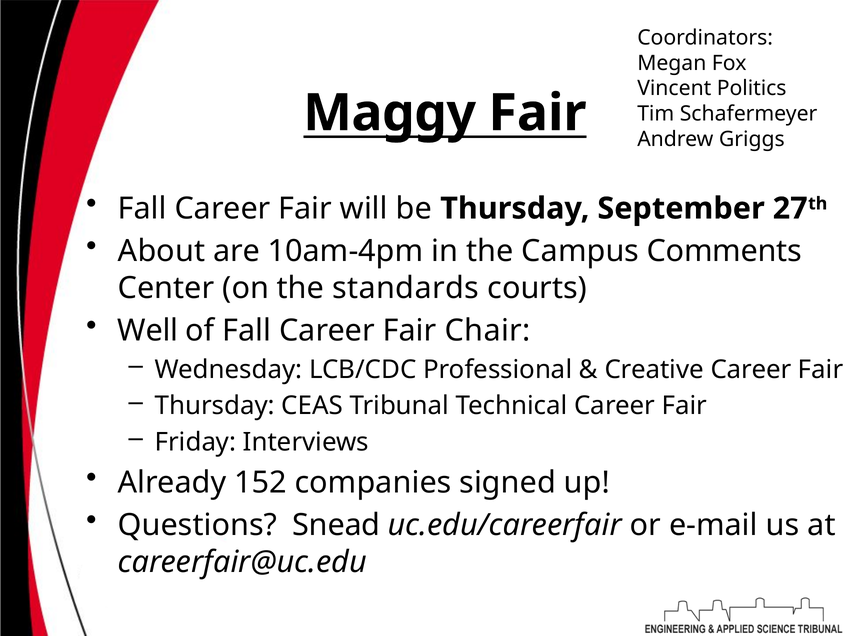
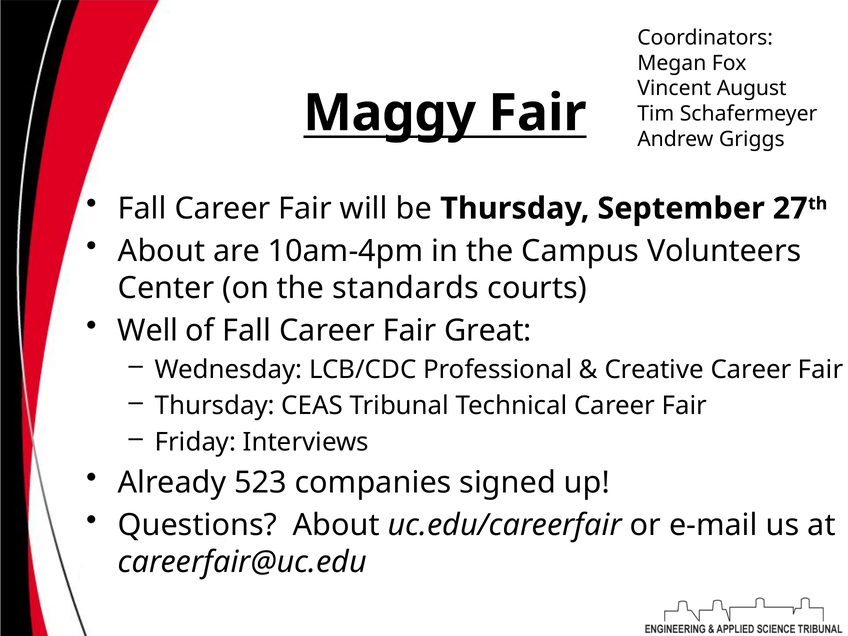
Politics: Politics -> August
Comments: Comments -> Volunteers
Chair: Chair -> Great
152: 152 -> 523
Questions Snead: Snead -> About
